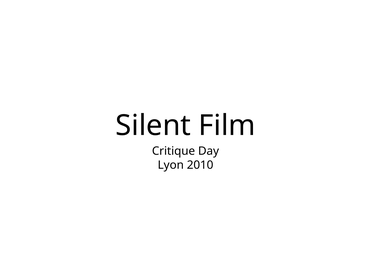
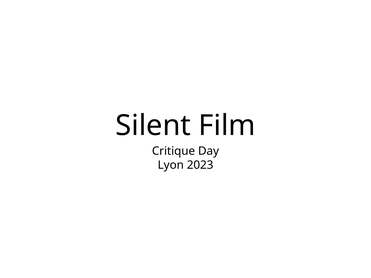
2010: 2010 -> 2023
